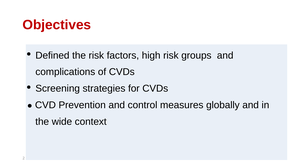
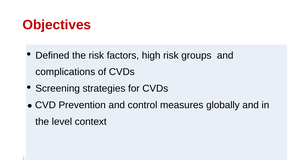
wide: wide -> level
